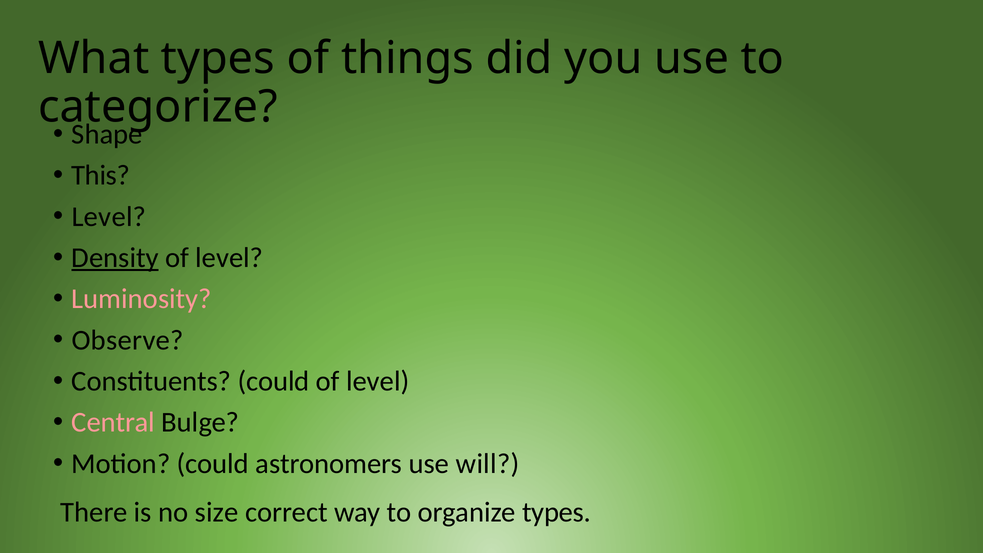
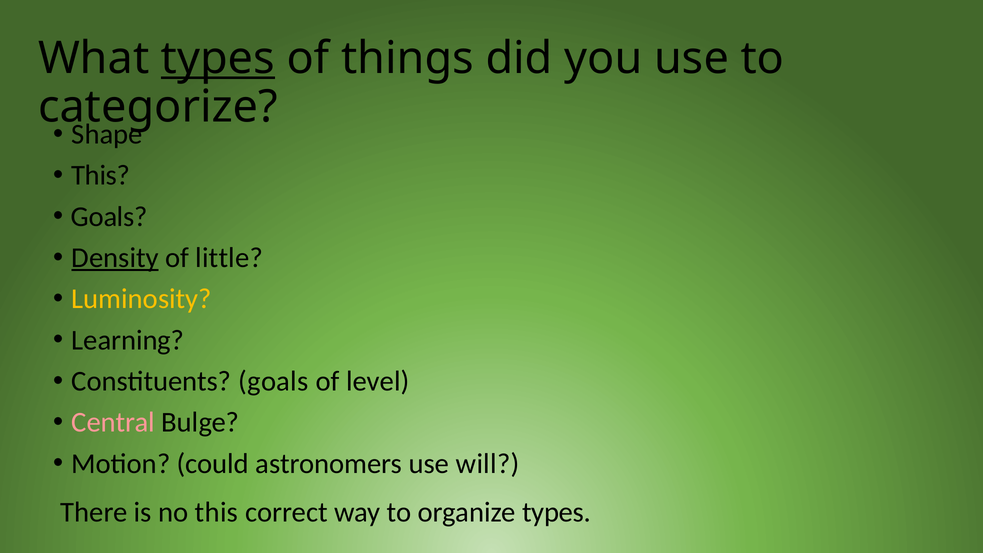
types at (218, 58) underline: none -> present
Level at (109, 217): Level -> Goals
level at (229, 258): level -> little
Luminosity colour: pink -> yellow
Observe: Observe -> Learning
Constituents could: could -> goals
no size: size -> this
